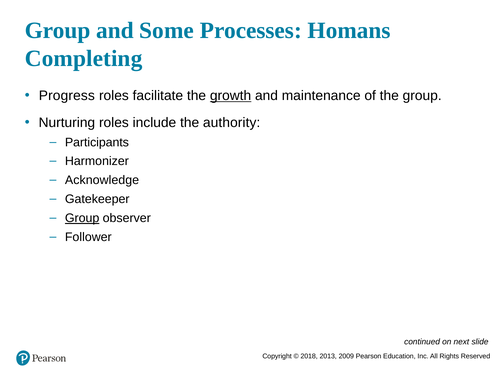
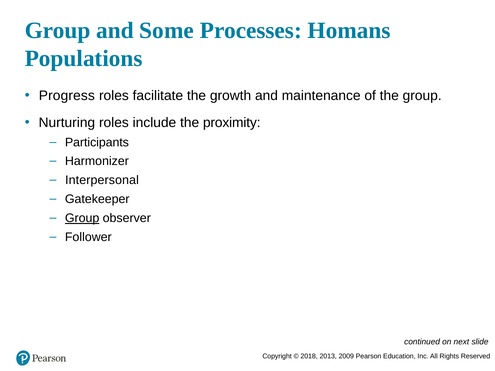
Completing: Completing -> Populations
growth underline: present -> none
authority: authority -> proximity
Acknowledge: Acknowledge -> Interpersonal
